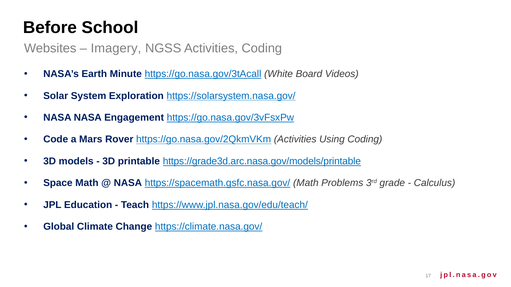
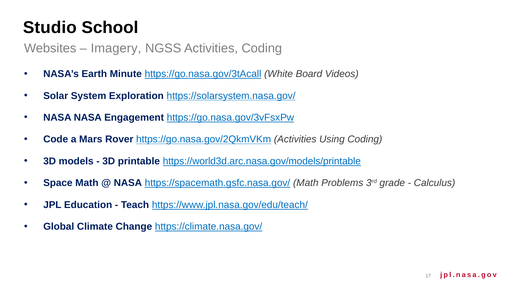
Before: Before -> Studio
https://grade3d.arc.nasa.gov/models/printable: https://grade3d.arc.nasa.gov/models/printable -> https://world3d.arc.nasa.gov/models/printable
